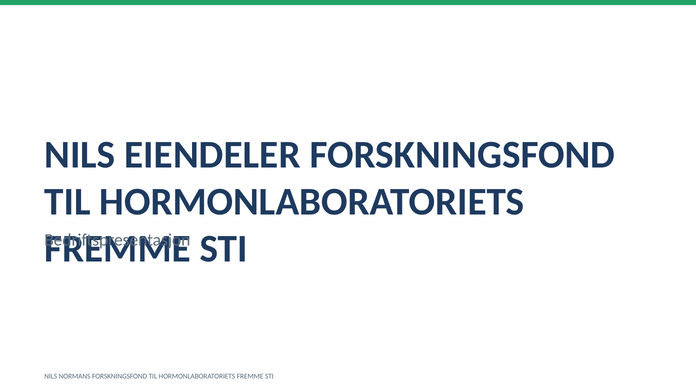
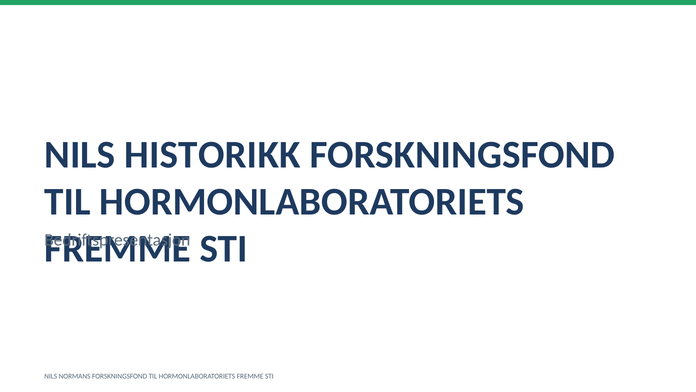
EIENDELER: EIENDELER -> HISTORIKK
